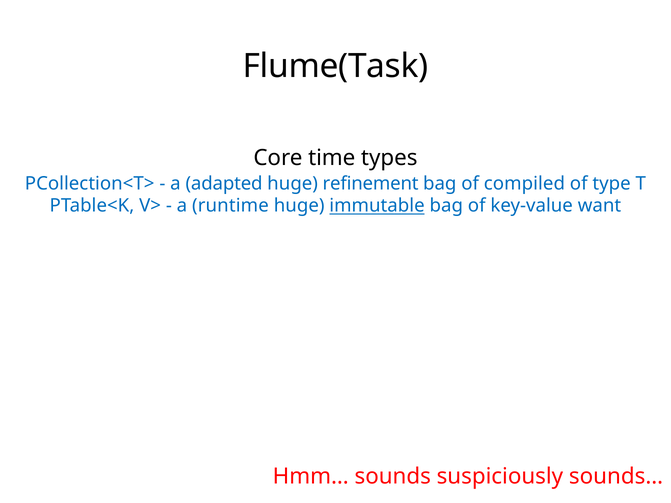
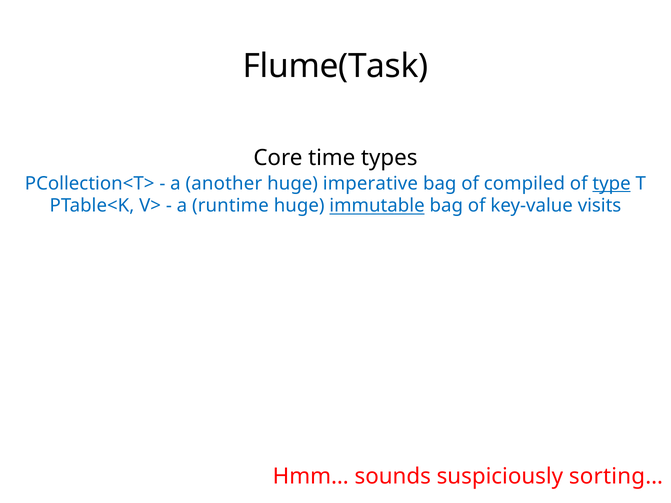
adapted: adapted -> another
refinement: refinement -> imperative
type underline: none -> present
want: want -> visits
sounds…: sounds… -> sorting…
